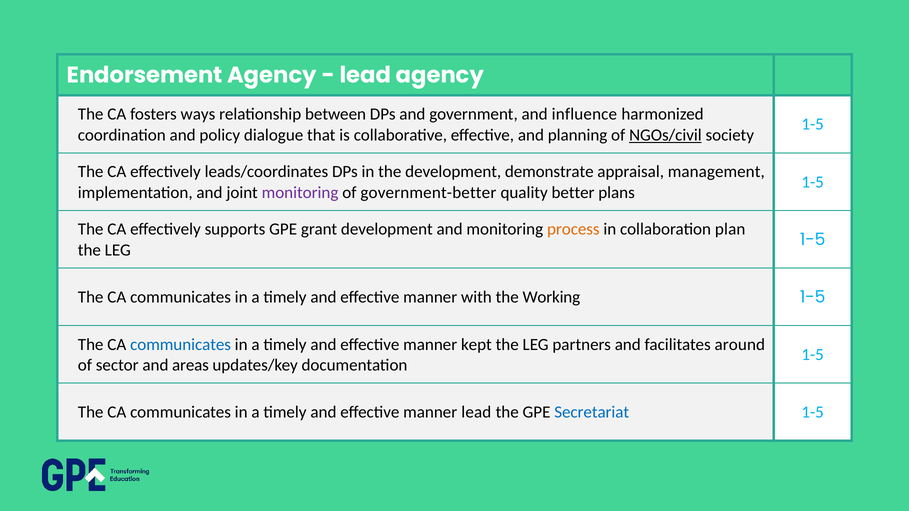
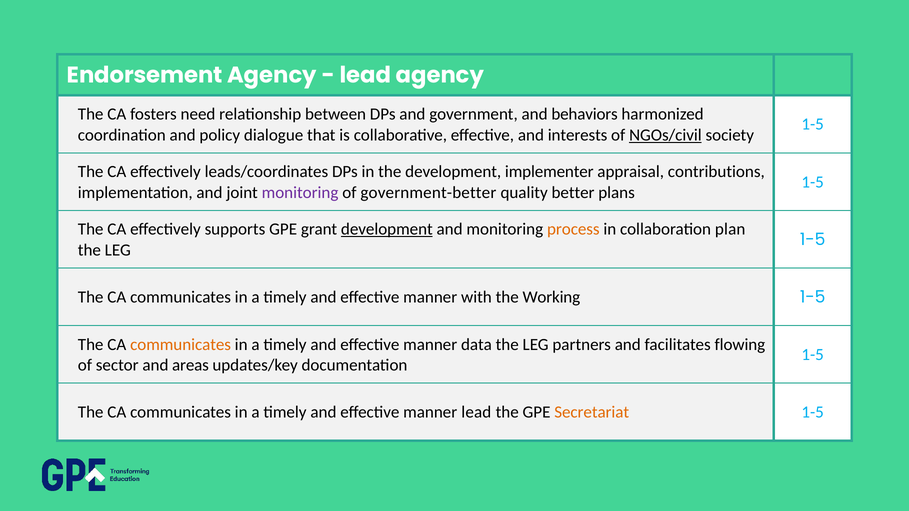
ways: ways -> need
influence: influence -> behaviors
planning: planning -> interests
demonstrate: demonstrate -> implementer
management: management -> contributions
development at (387, 229) underline: none -> present
communicates at (181, 345) colour: blue -> orange
kept: kept -> data
around: around -> flowing
Secretariat colour: blue -> orange
